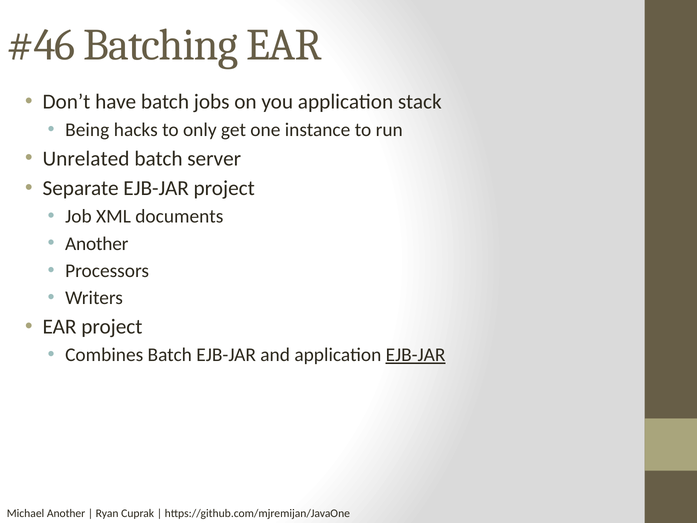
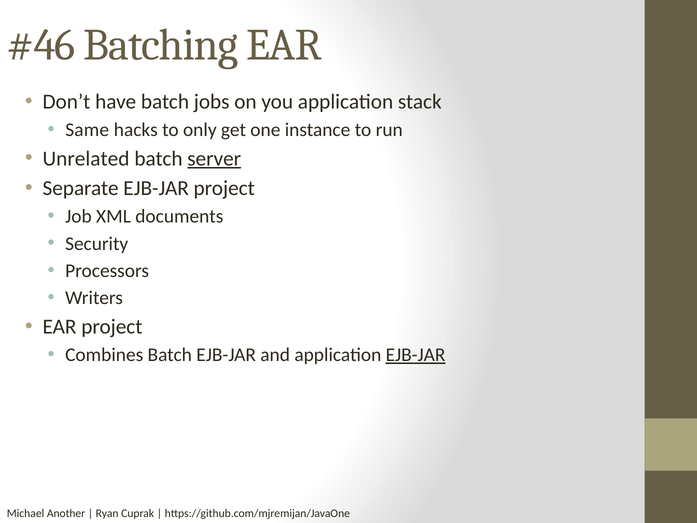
Being: Being -> Same
server underline: none -> present
Another at (97, 244): Another -> Security
